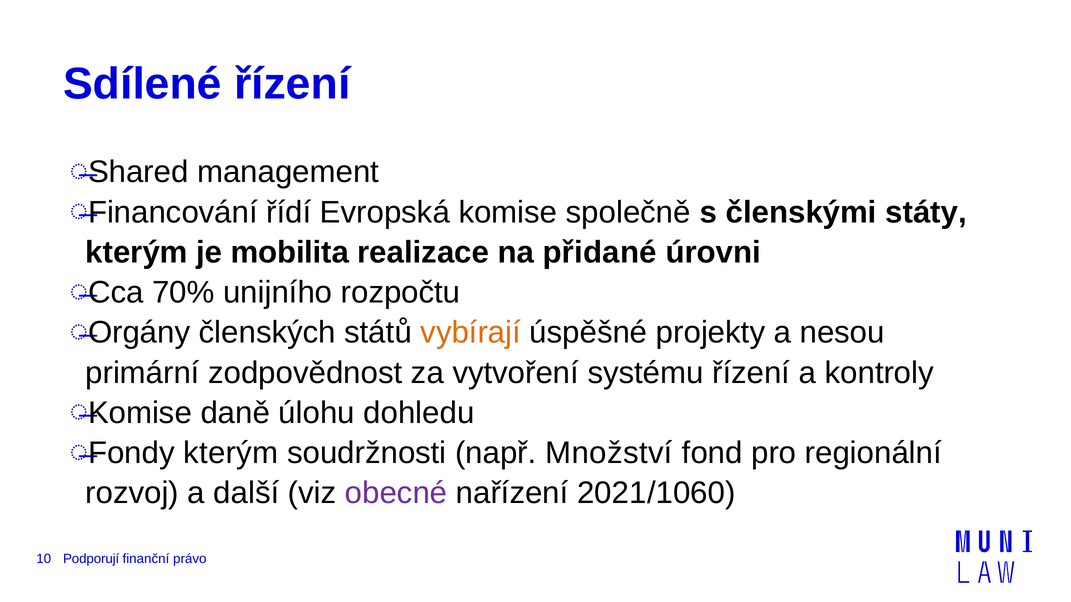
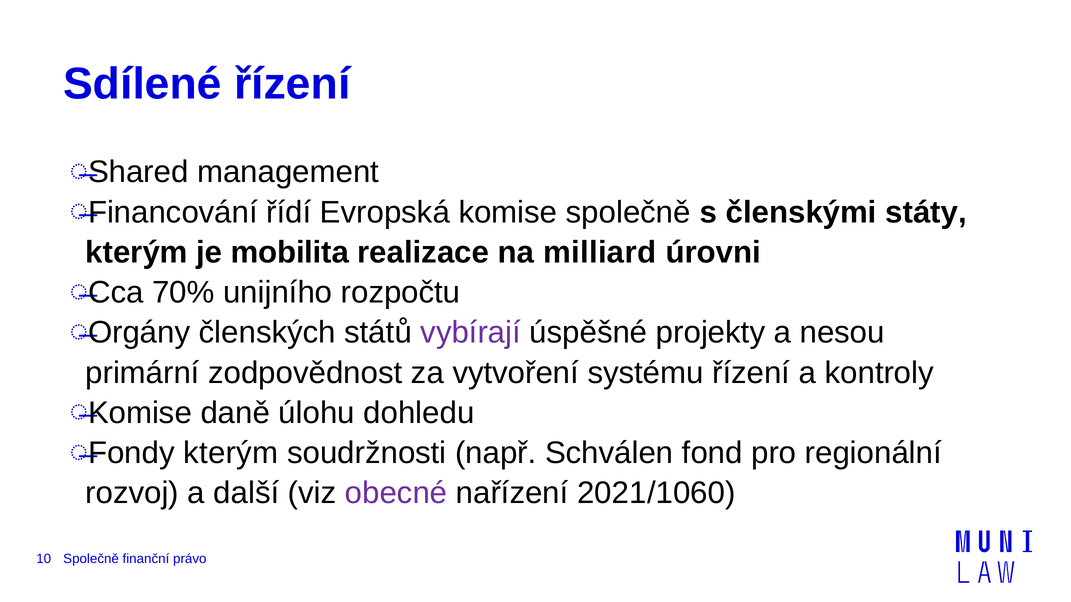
přidané: přidané -> milliard
vybírají colour: orange -> purple
Množství: Množství -> Schválen
10 Podporují: Podporují -> Společně
